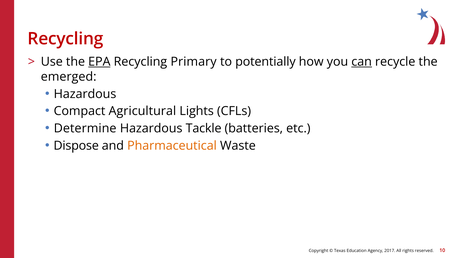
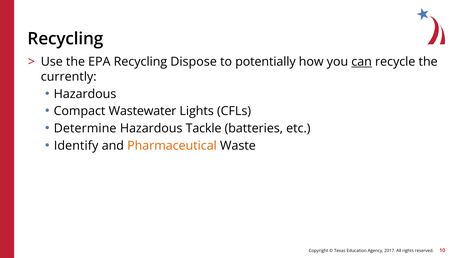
Recycling at (65, 39) colour: red -> black
EPA underline: present -> none
Primary: Primary -> Dispose
emerged: emerged -> currently
Agricultural: Agricultural -> Wastewater
Dispose: Dispose -> Identify
